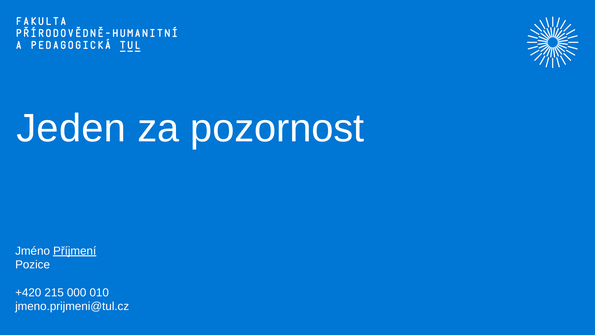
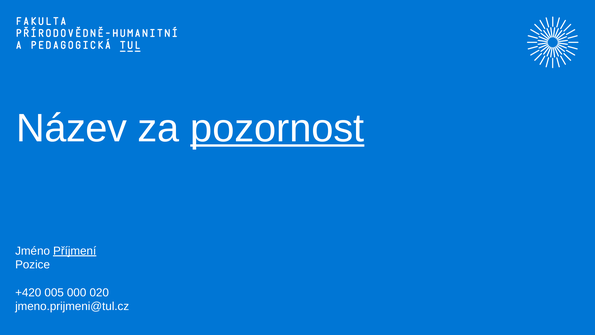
Jeden: Jeden -> Název
pozornost underline: none -> present
215: 215 -> 005
010: 010 -> 020
